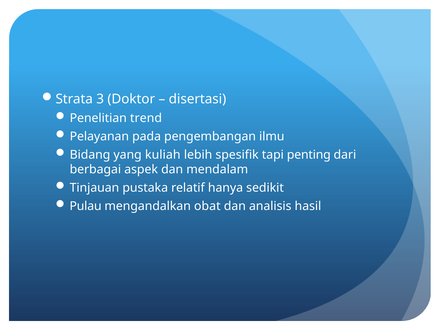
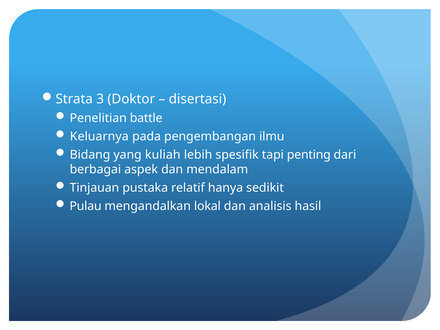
trend: trend -> battle
Pelayanan: Pelayanan -> Keluarnya
obat: obat -> lokal
